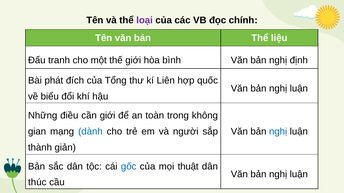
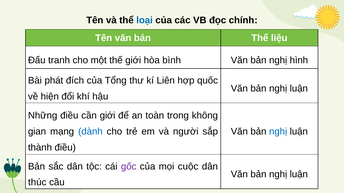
loại colour: purple -> blue
định: định -> hình
biểu: biểu -> hiện
thành giản: giản -> điều
gốc colour: blue -> purple
thuật: thuật -> cuộc
